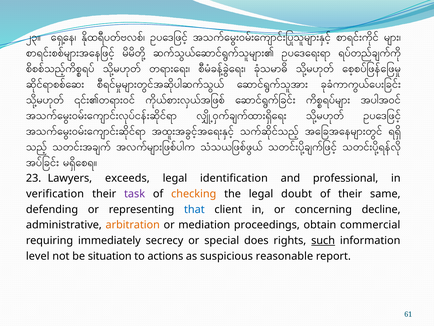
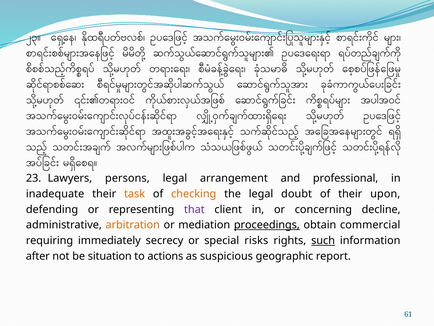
exceeds: exceeds -> persons
identification: identification -> arrangement
verification: verification -> inadequate
task colour: purple -> orange
same: same -> upon
that colour: blue -> purple
proceedings underline: none -> present
does: does -> risks
level: level -> after
reasonable: reasonable -> geographic
